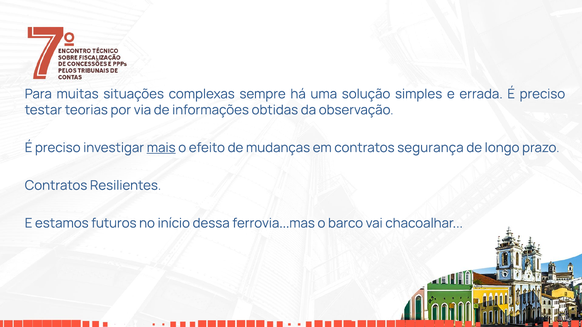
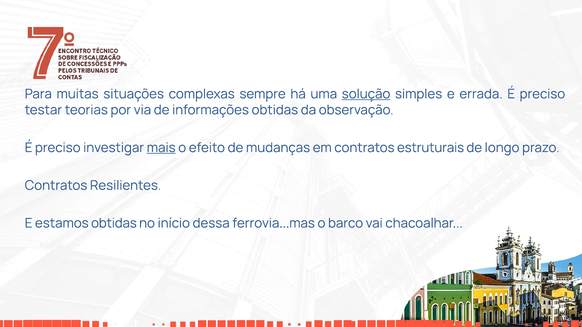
solução underline: none -> present
segurança: segurança -> estruturais
estamos futuros: futuros -> obtidas
